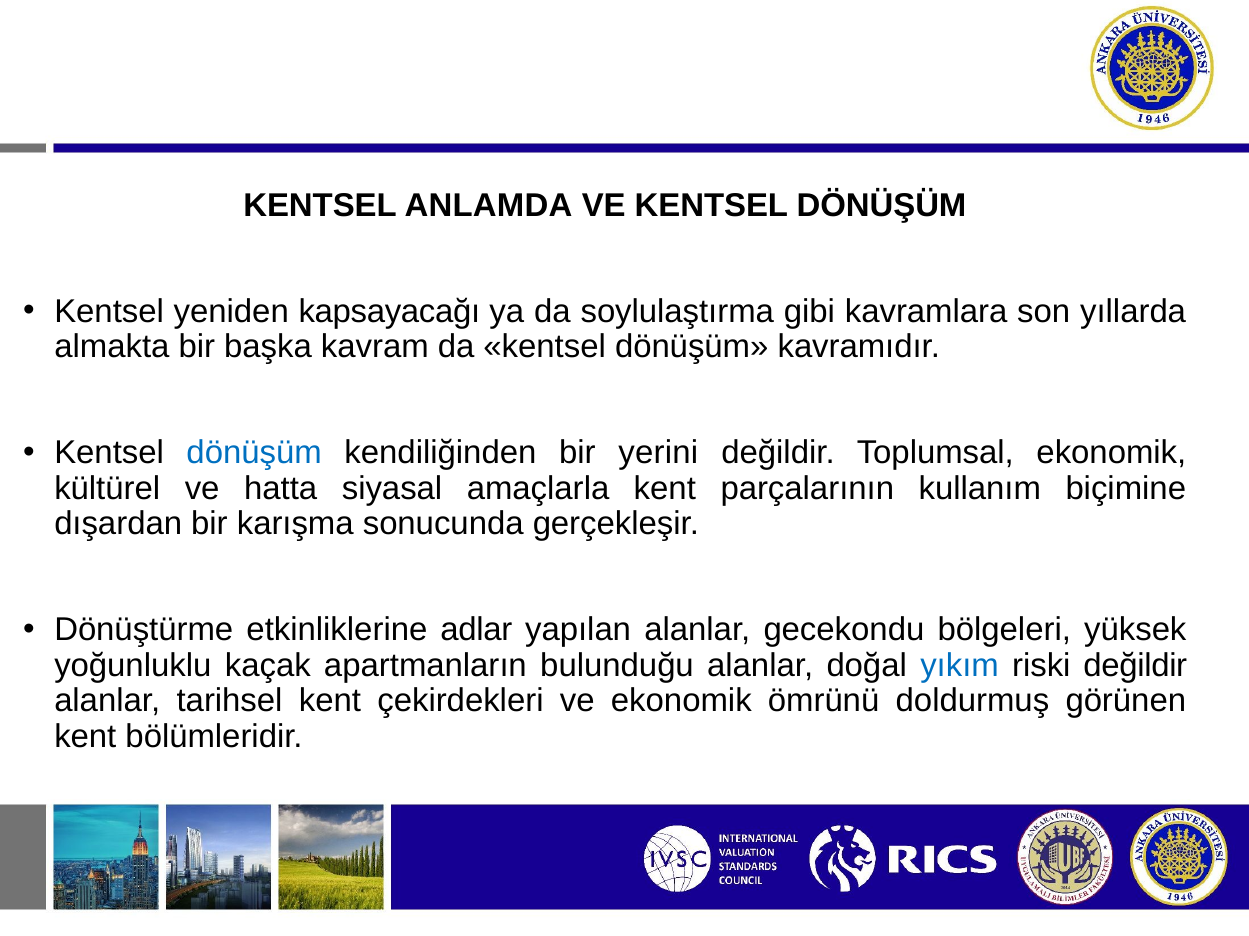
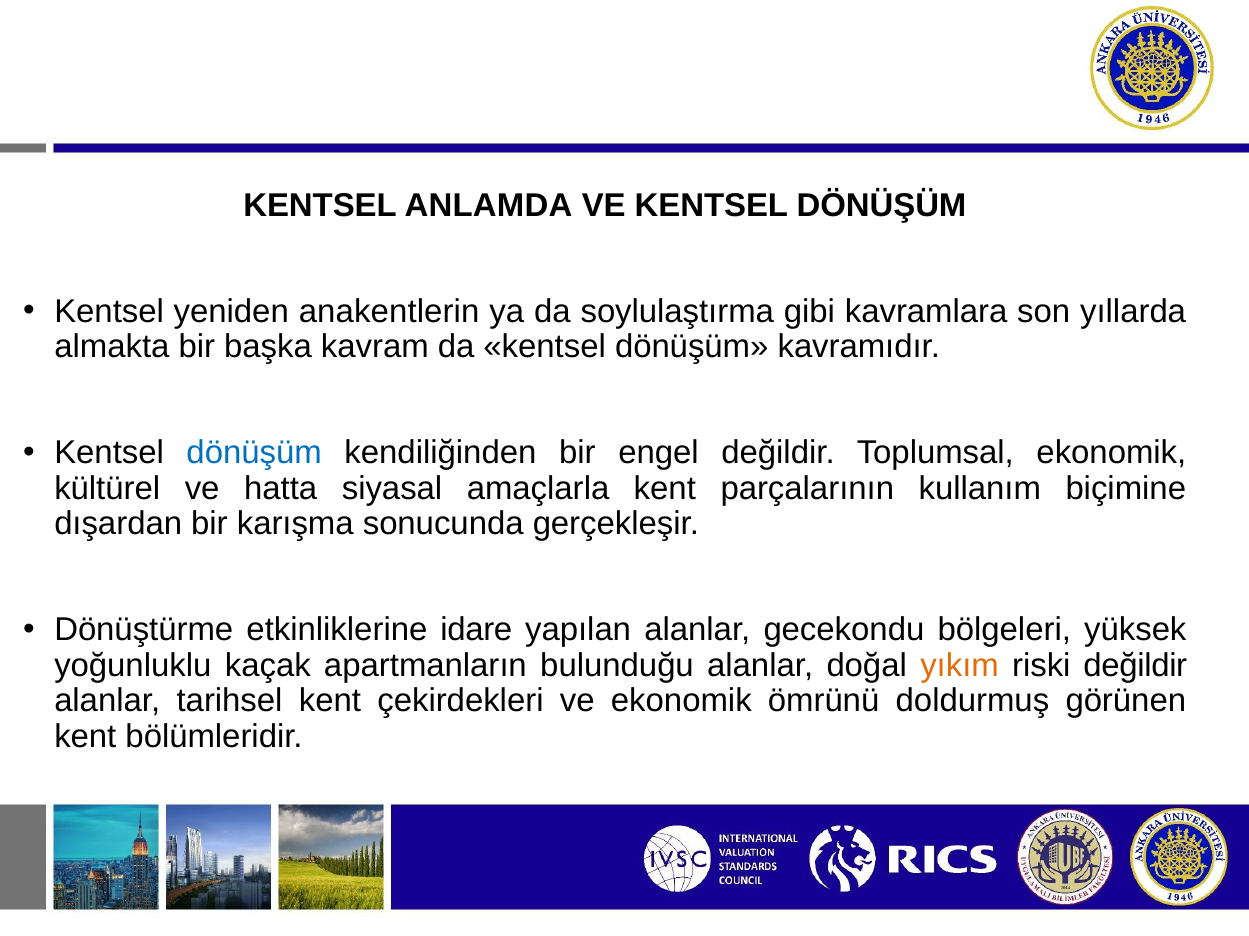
kapsayacağı: kapsayacağı -> anakentlerin
yerini: yerini -> engel
adlar: adlar -> idare
yıkım colour: blue -> orange
